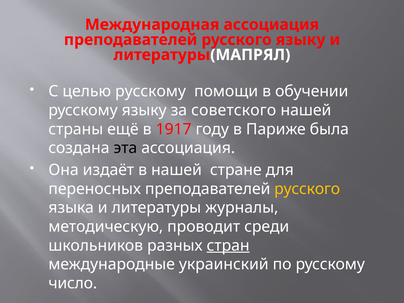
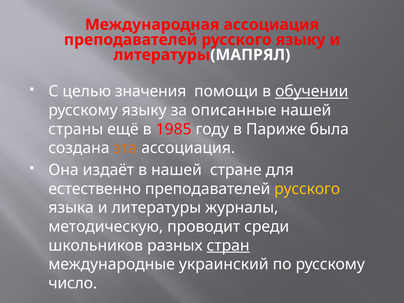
целью русскому: русскому -> значения
обучении underline: none -> present
советского: советского -> описанные
1917: 1917 -> 1985
эта colour: black -> orange
переносных: переносных -> естественно
